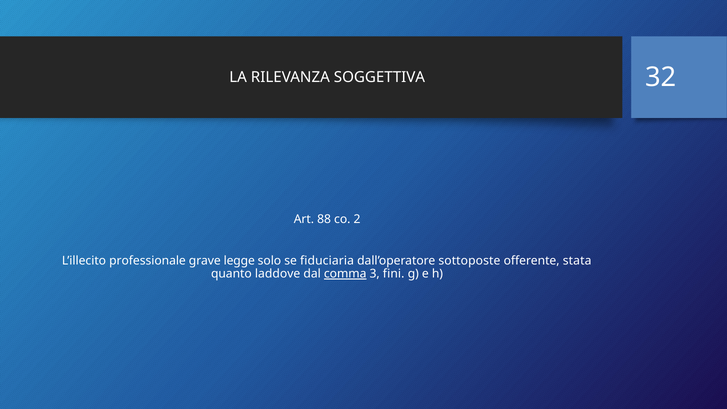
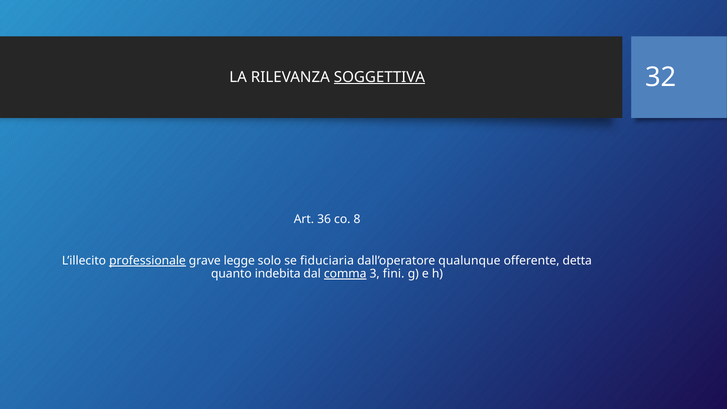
SOGGETTIVA underline: none -> present
88: 88 -> 36
2: 2 -> 8
professionale underline: none -> present
sottoposte: sottoposte -> qualunque
stata: stata -> detta
laddove: laddove -> indebita
